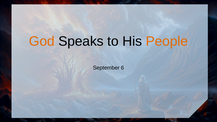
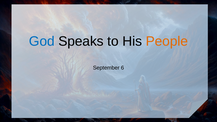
God colour: orange -> blue
